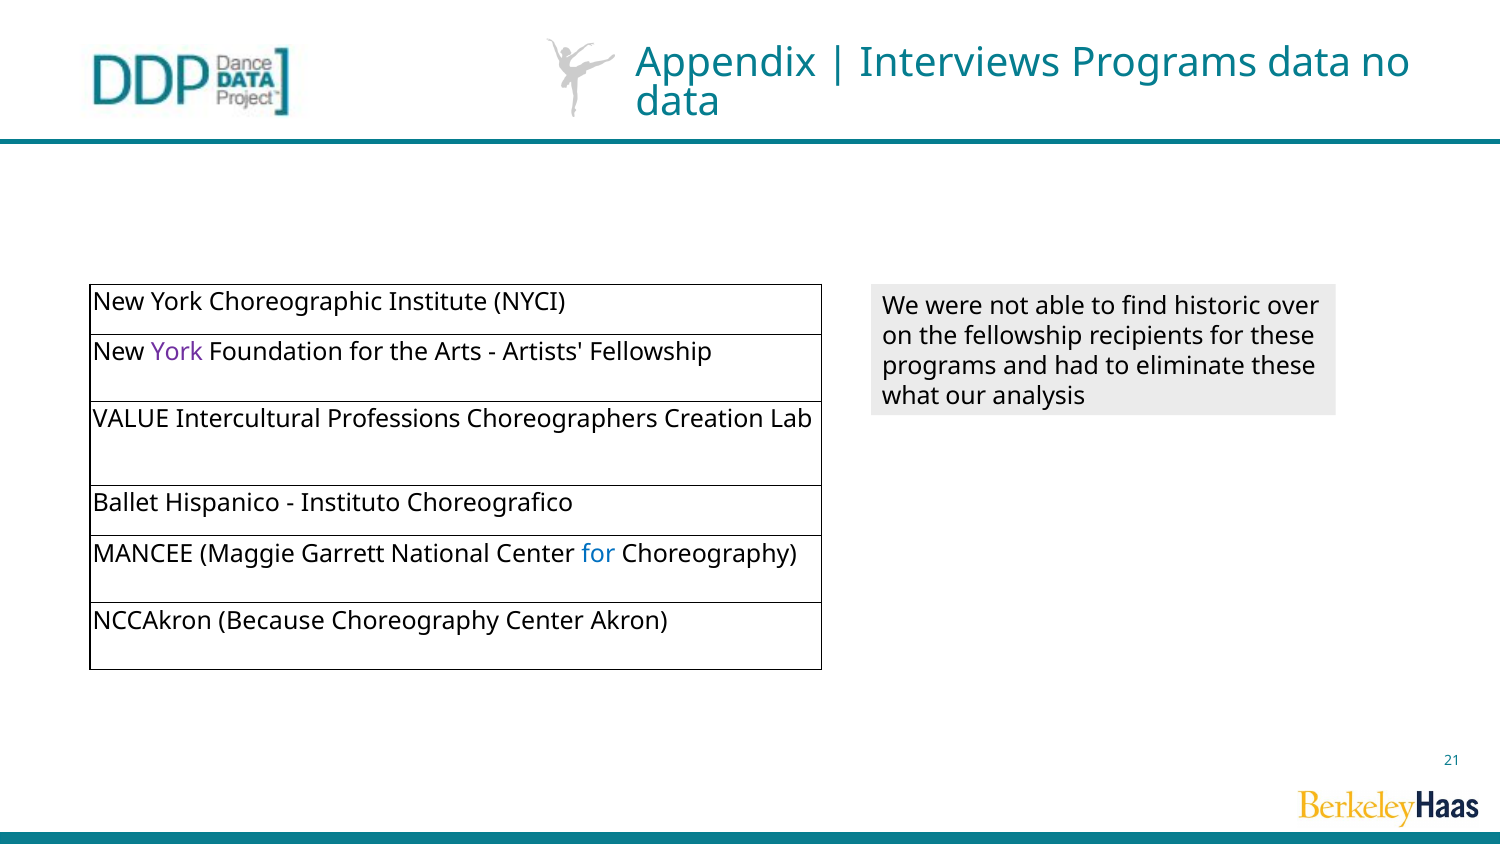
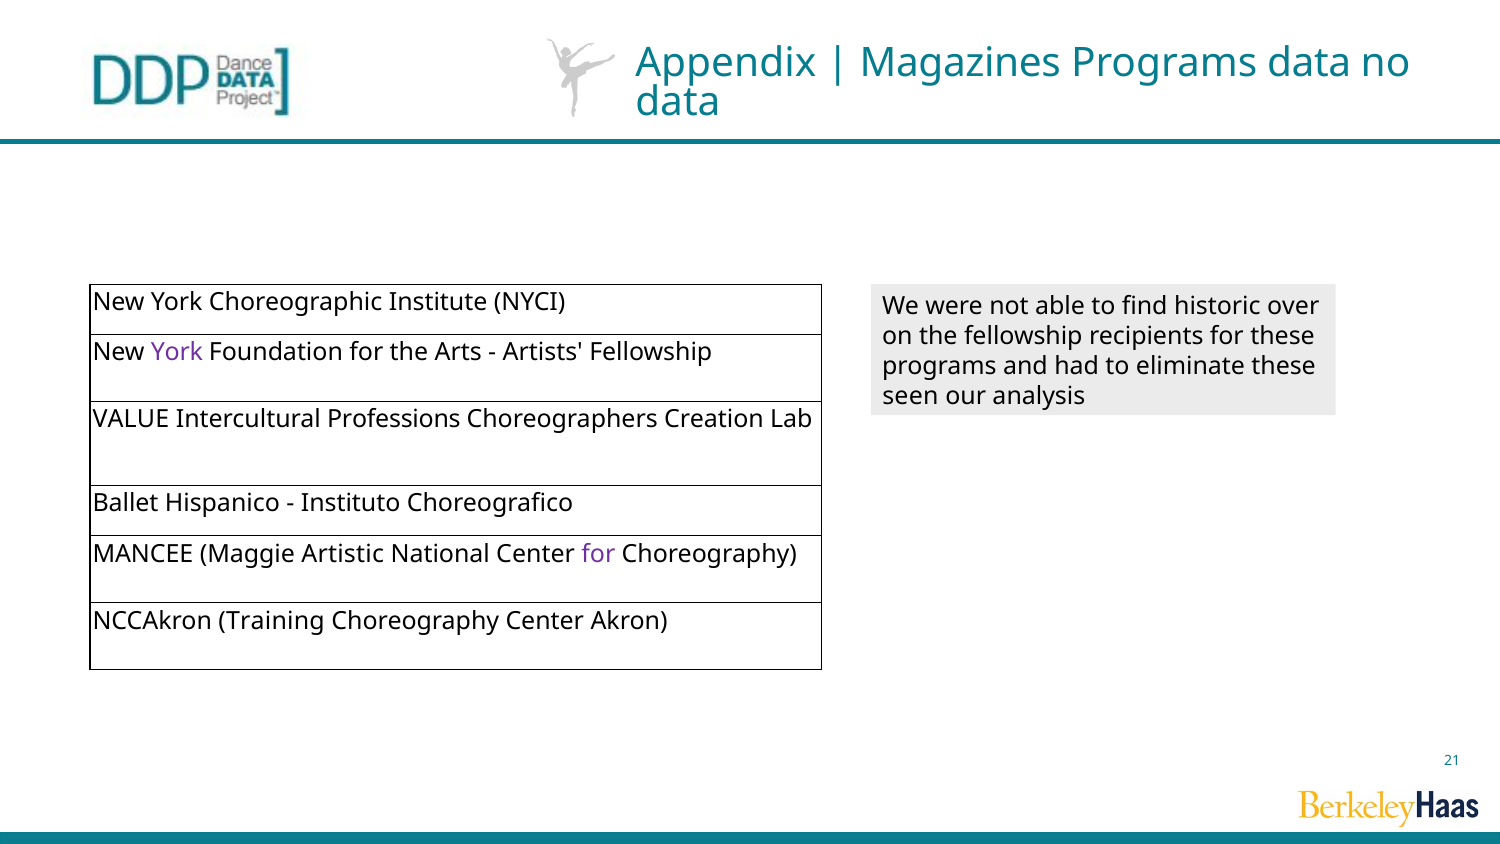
Interviews: Interviews -> Magazines
what: what -> seen
Garrett: Garrett -> Artistic
for at (598, 554) colour: blue -> purple
Because: Because -> Training
